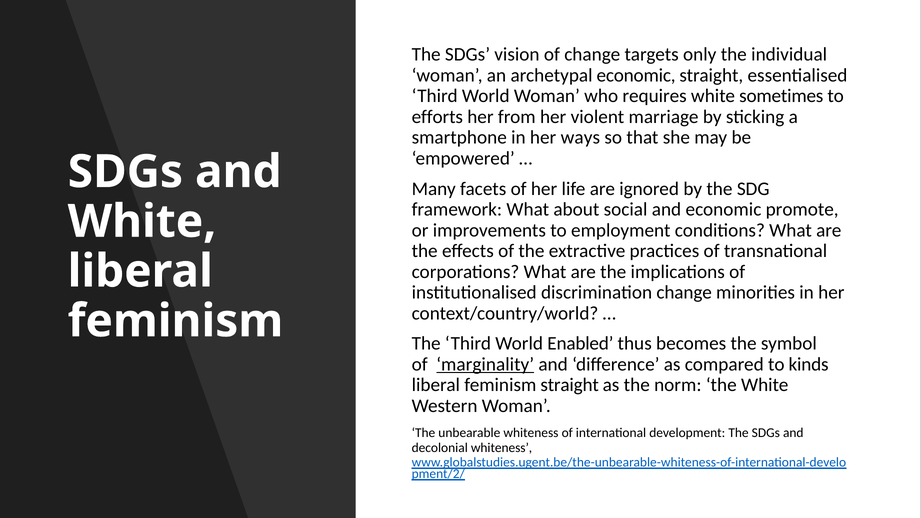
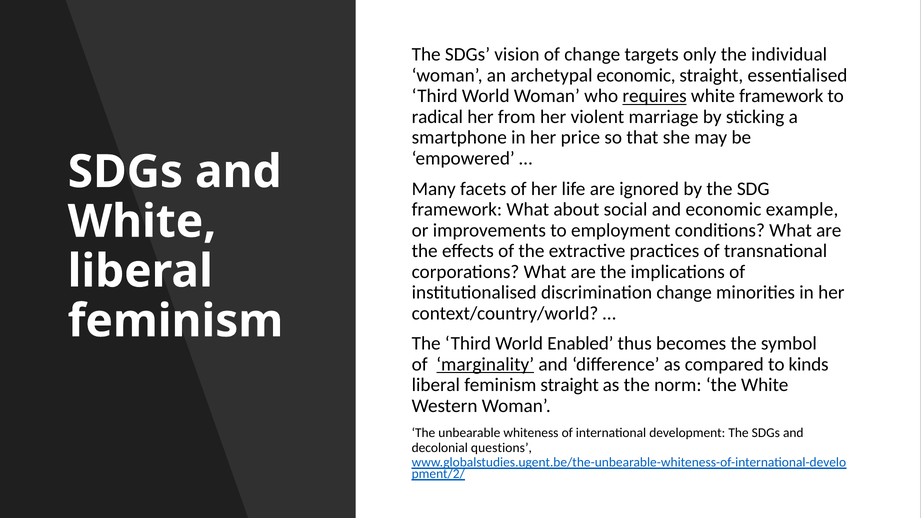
requires underline: none -> present
white sometimes: sometimes -> framework
efforts: efforts -> radical
ways: ways -> price
promote: promote -> example
decolonial whiteness: whiteness -> questions
